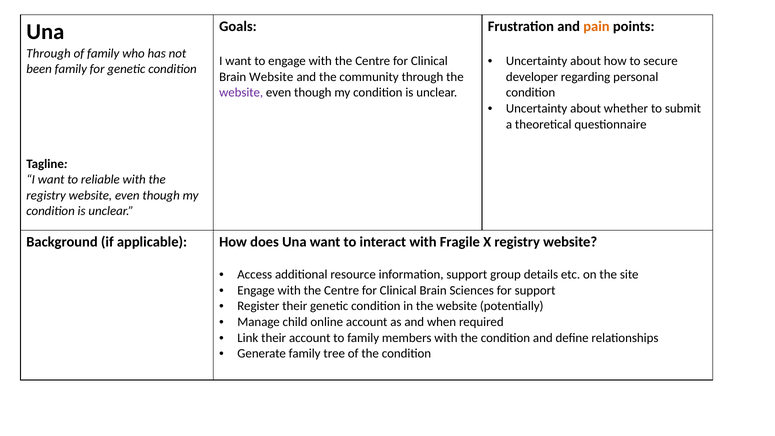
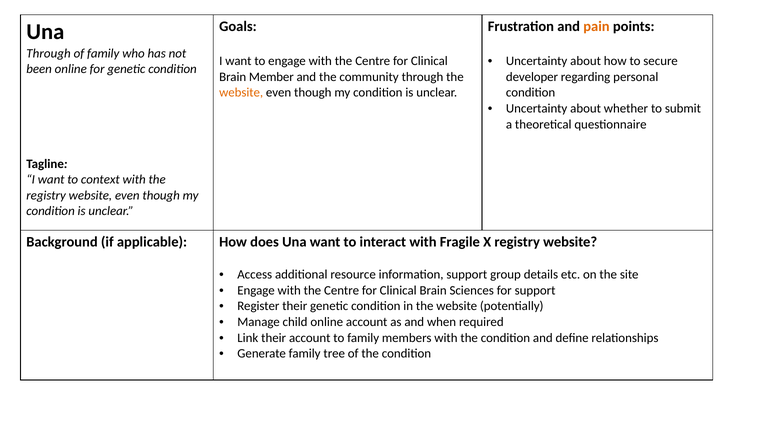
been family: family -> online
Brain Website: Website -> Member
website at (241, 93) colour: purple -> orange
reliable: reliable -> context
